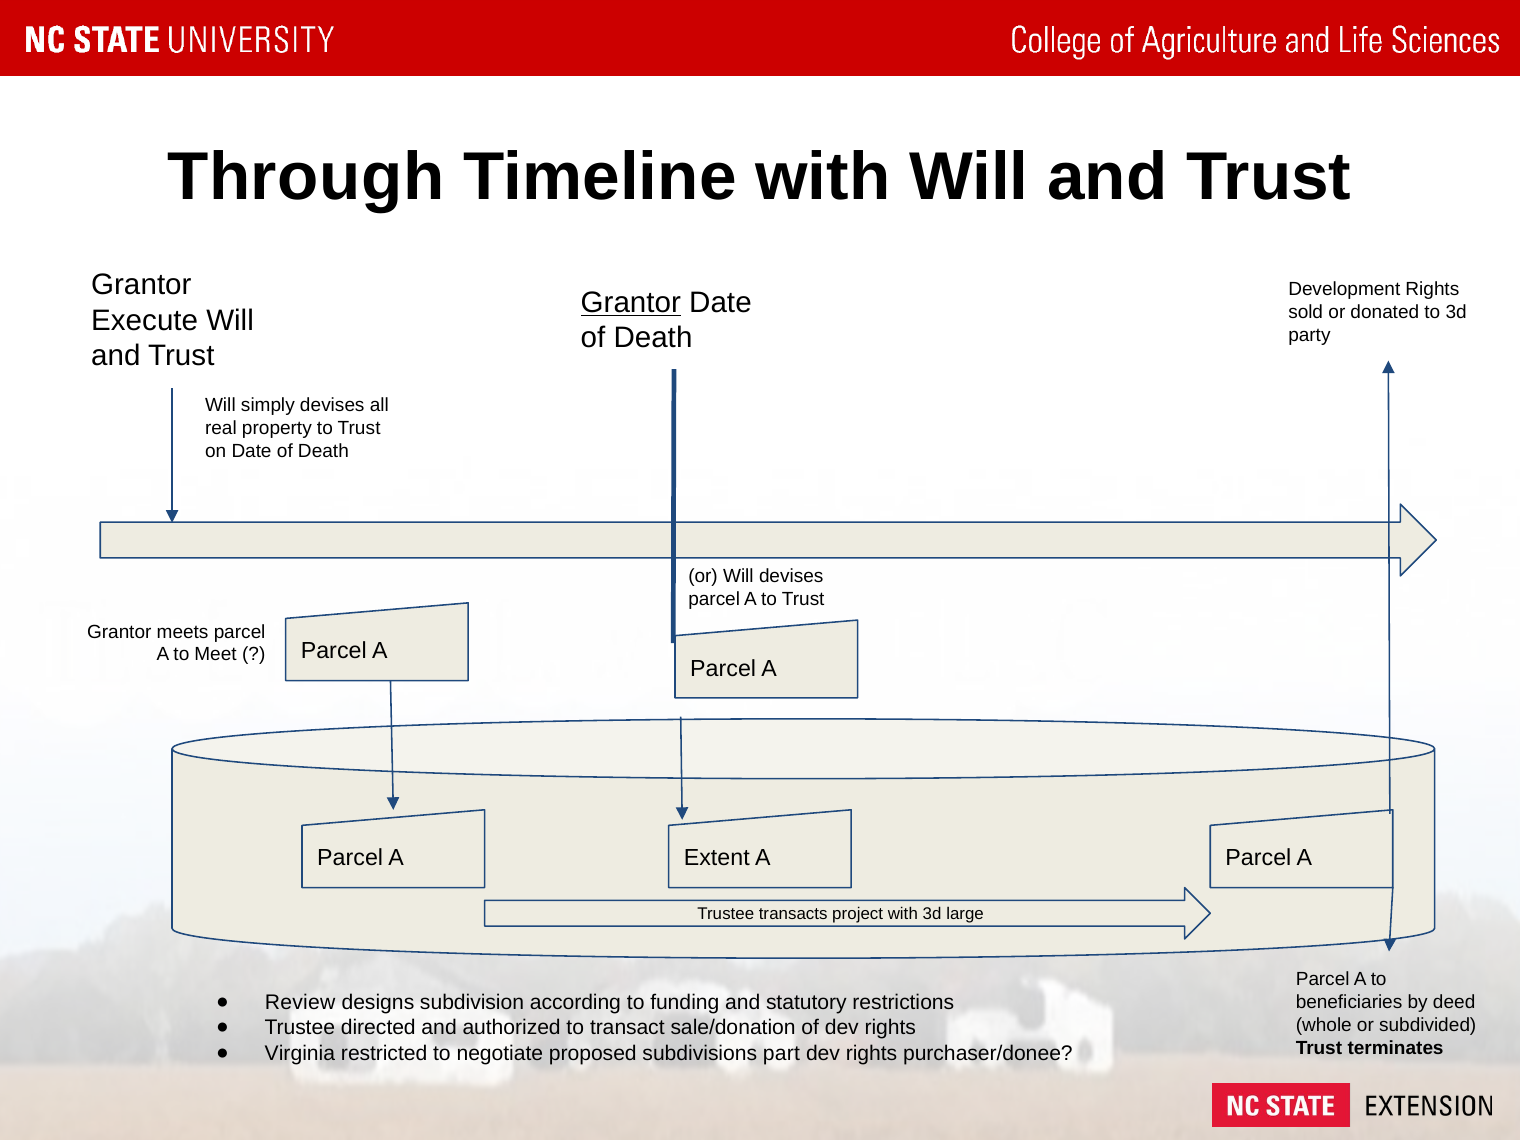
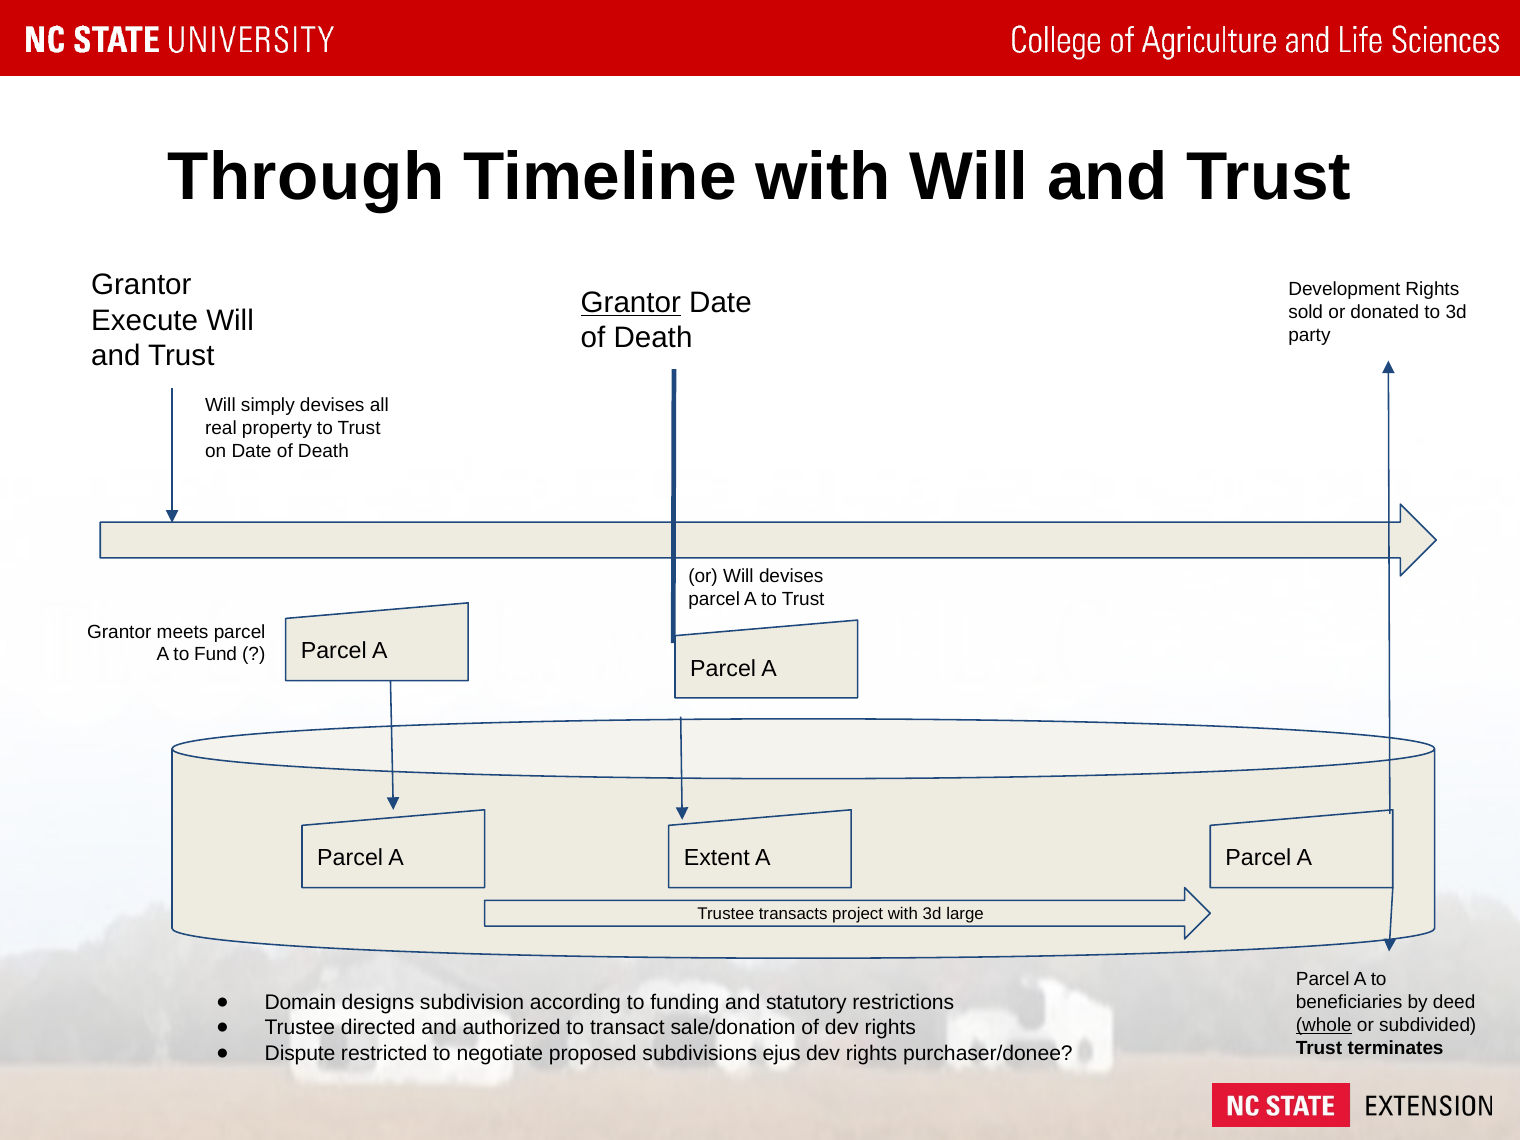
Meet: Meet -> Fund
Review: Review -> Domain
whole underline: none -> present
Virginia: Virginia -> Dispute
part: part -> ejus
